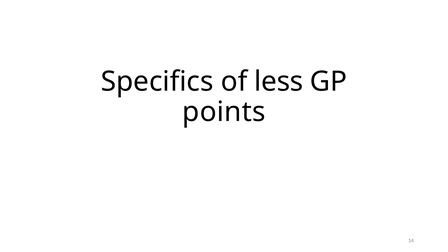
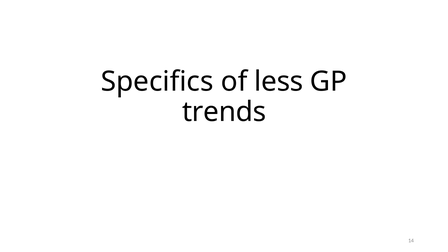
points: points -> trends
